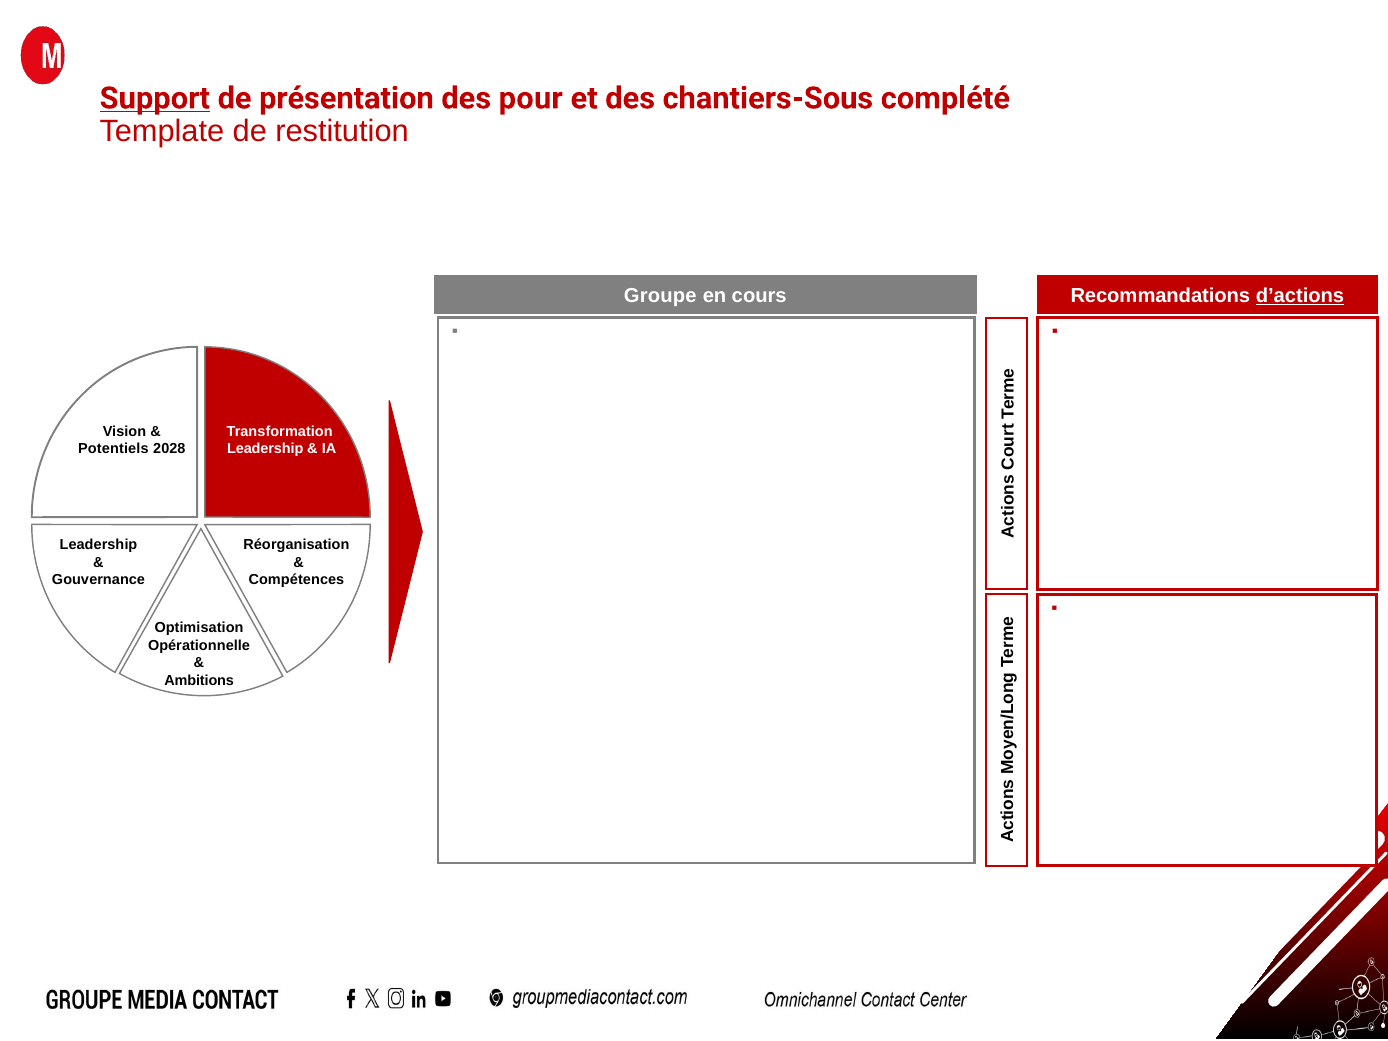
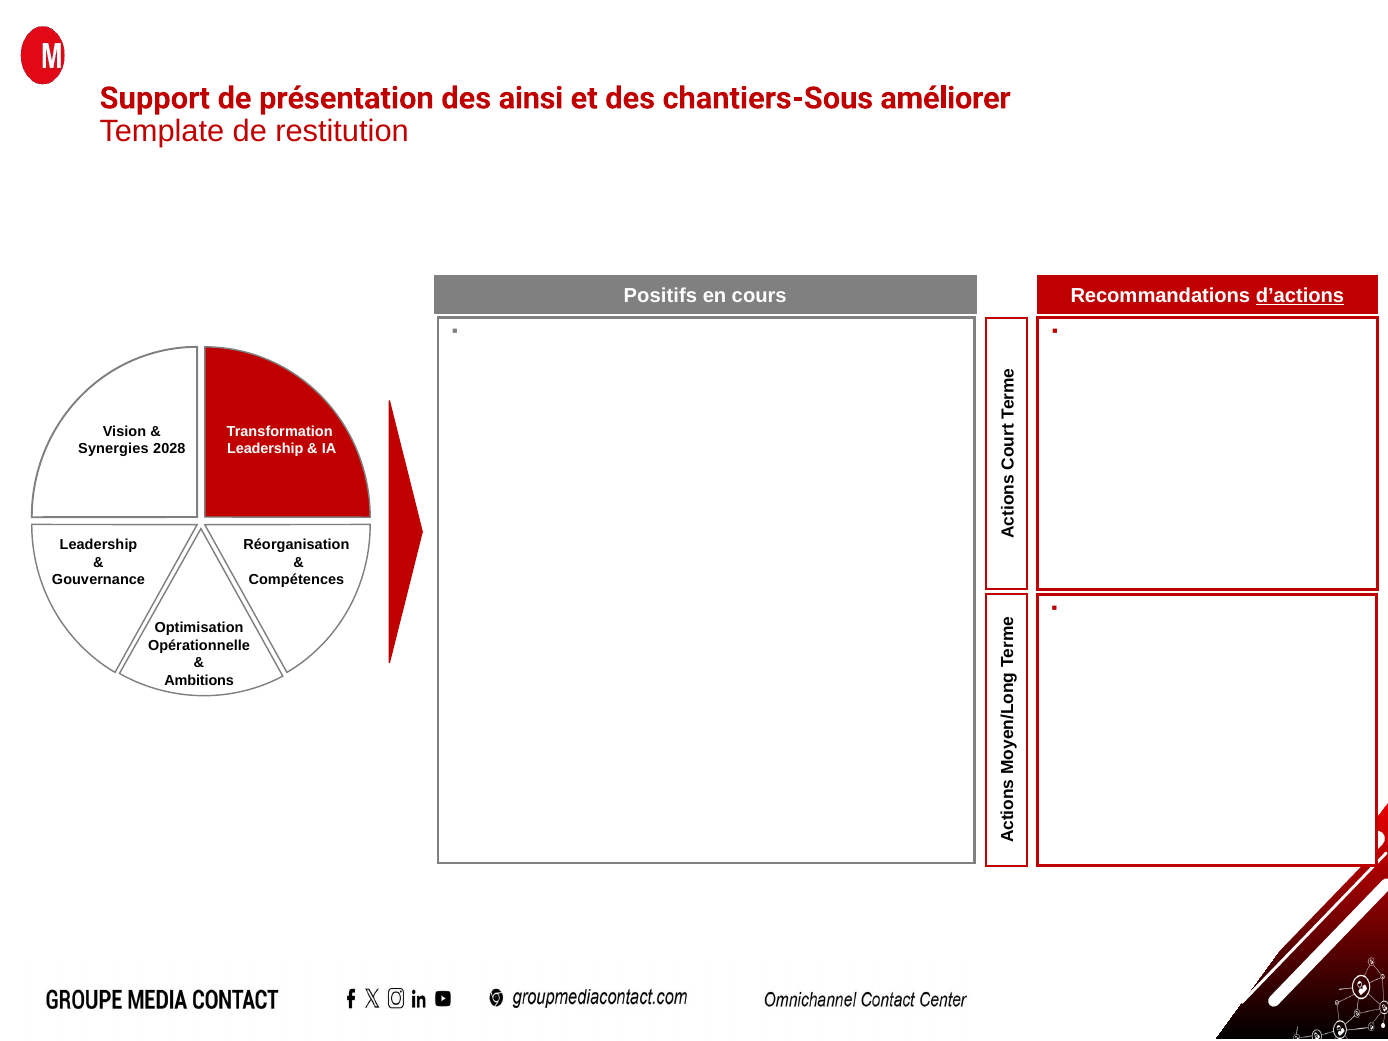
Support underline: present -> none
pour: pour -> ainsi
complété: complété -> améliorer
Groupe: Groupe -> Positifs
Potentiels: Potentiels -> Synergies
